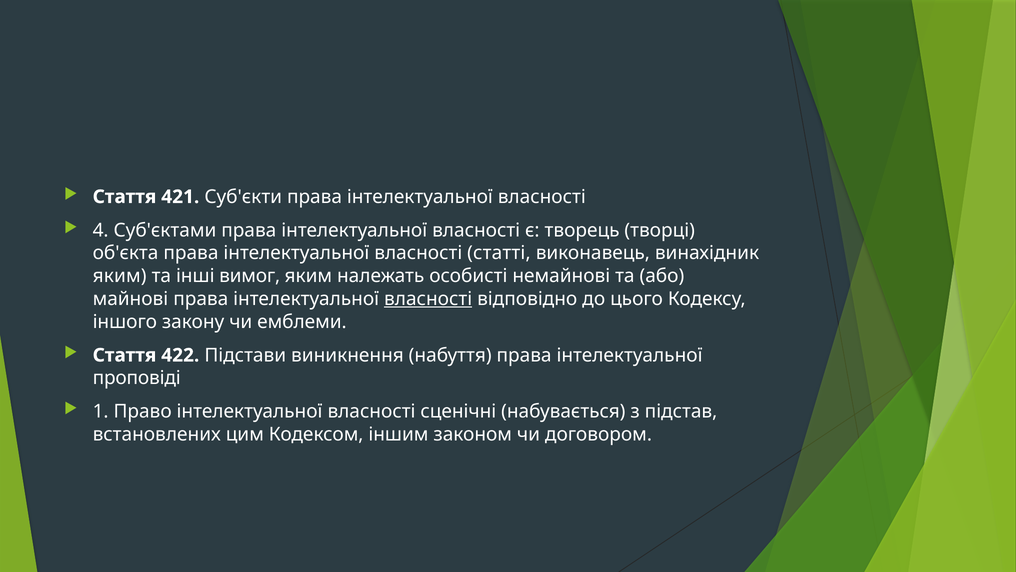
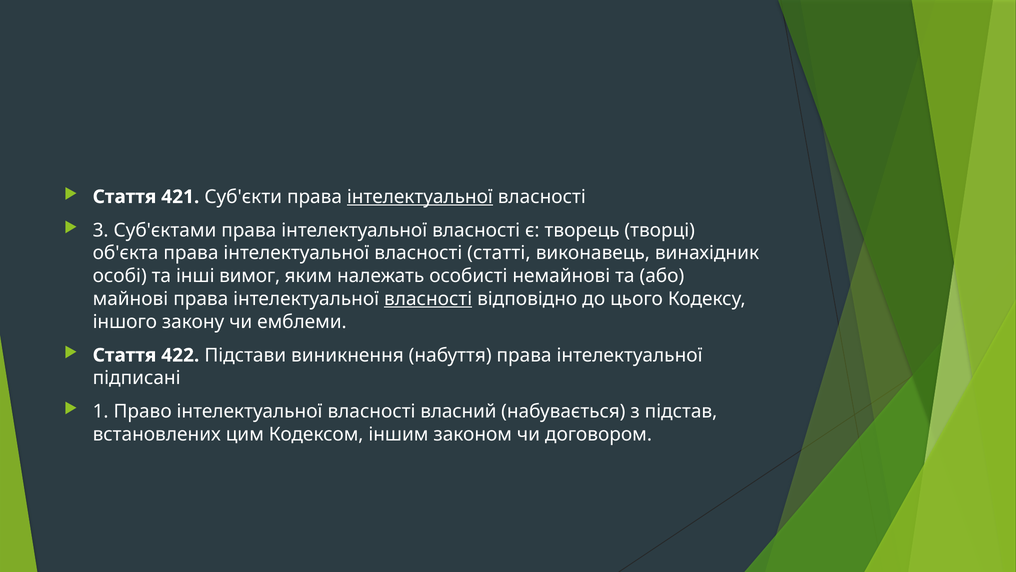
інтелектуальної at (420, 197) underline: none -> present
4: 4 -> 3
яким at (120, 276): яким -> особі
проповіді: проповіді -> підписані
сценічні: сценічні -> власний
